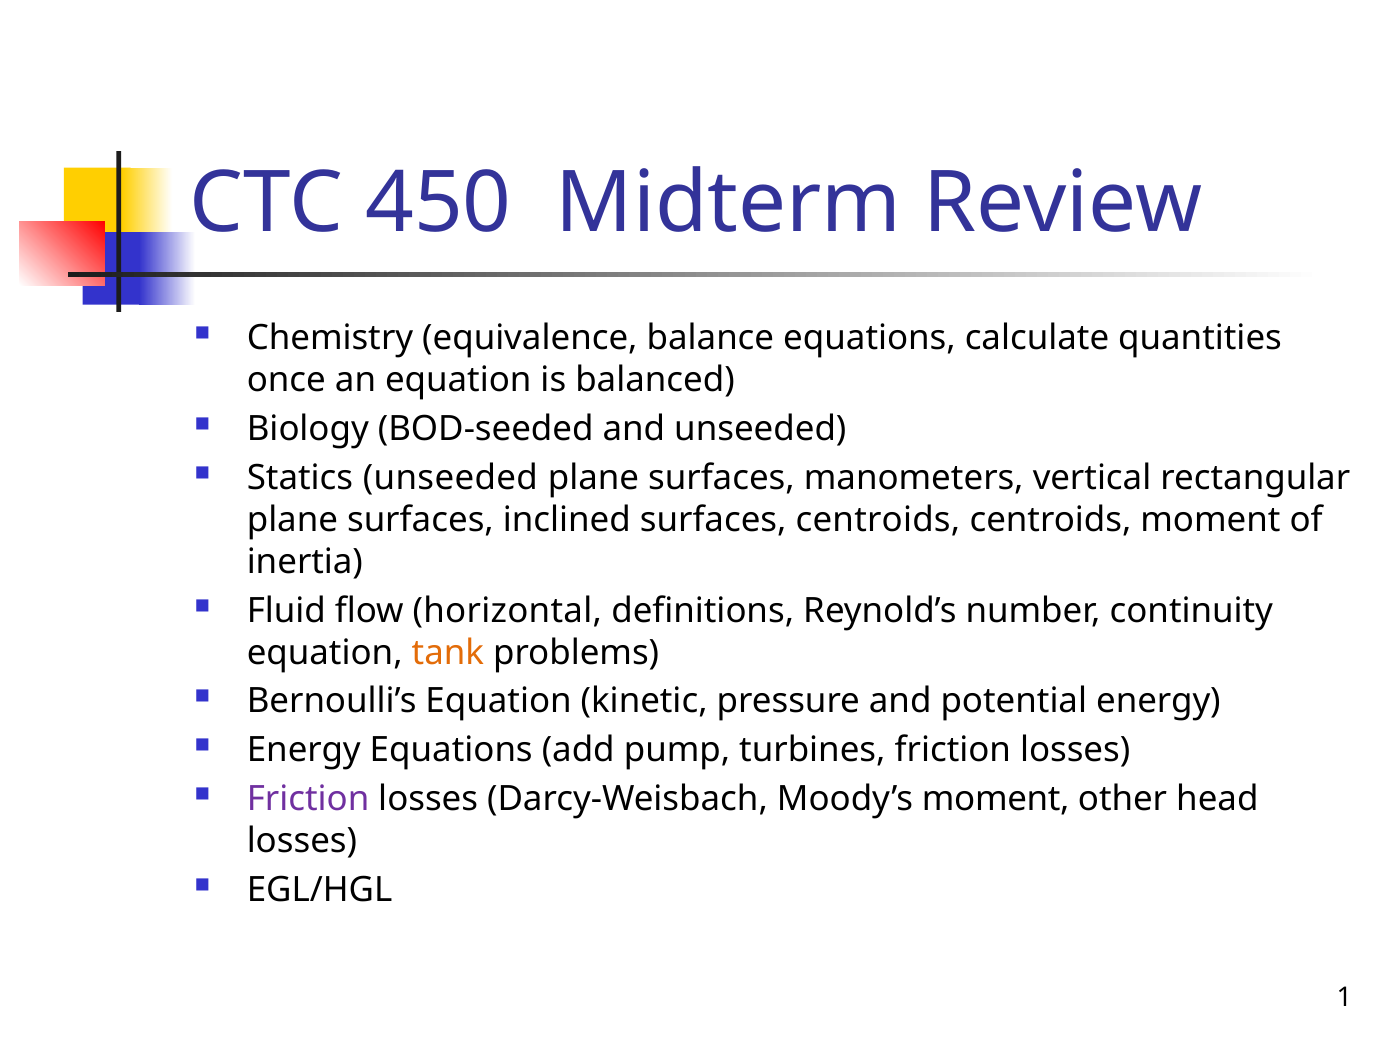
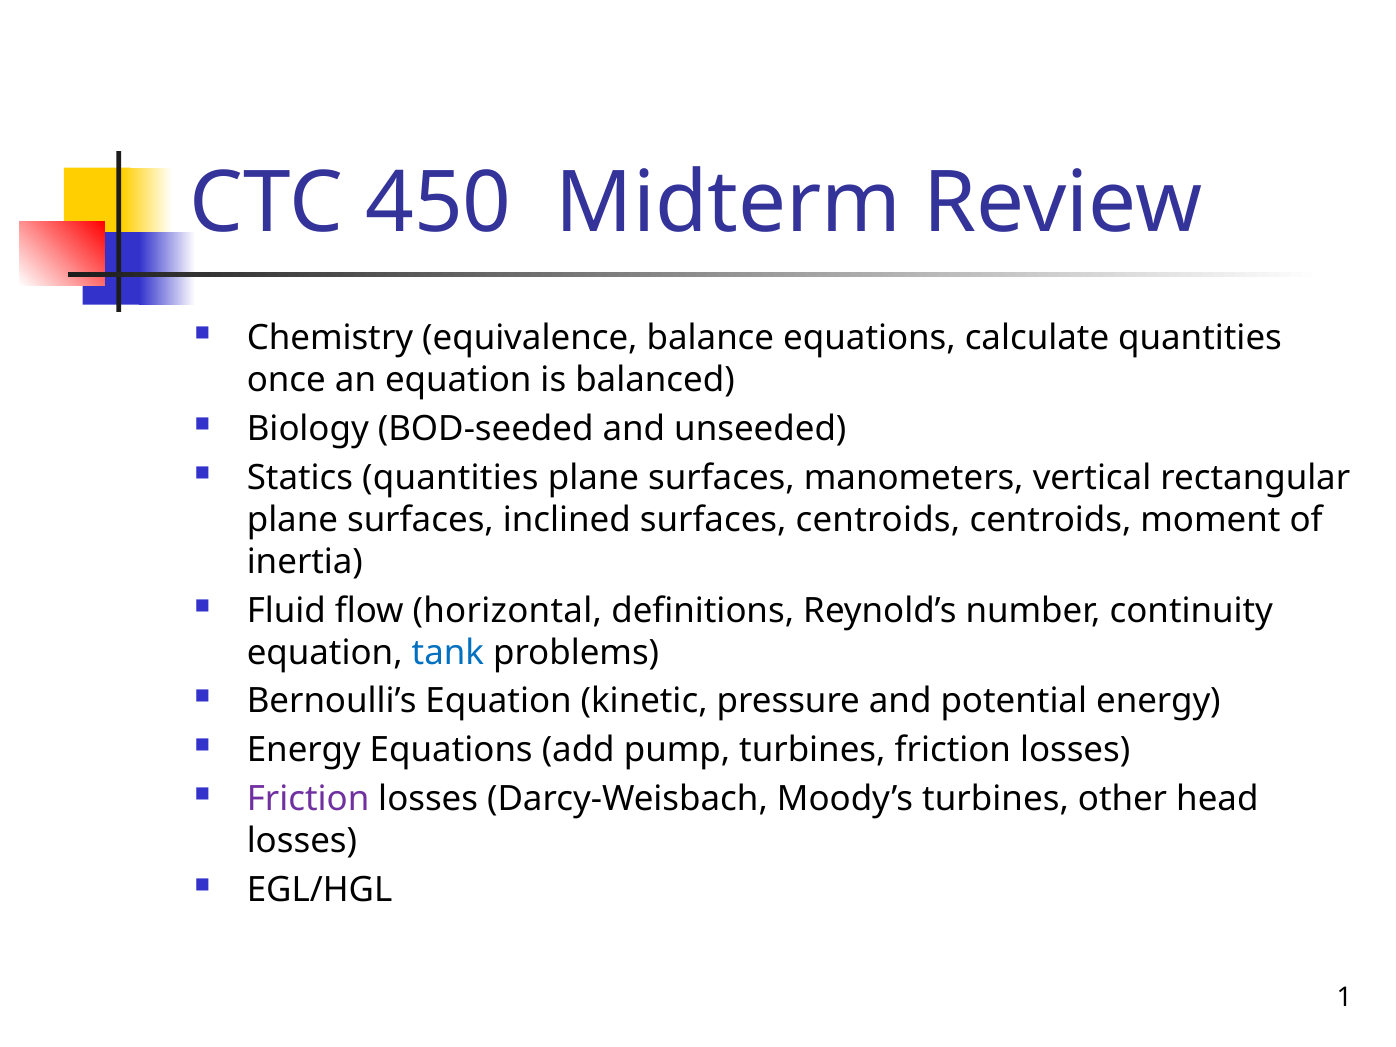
Statics unseeded: unseeded -> quantities
tank colour: orange -> blue
Moody’s moment: moment -> turbines
